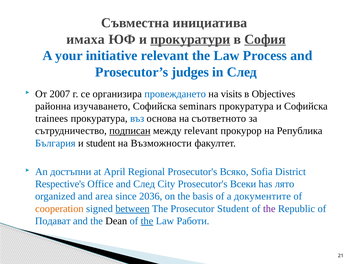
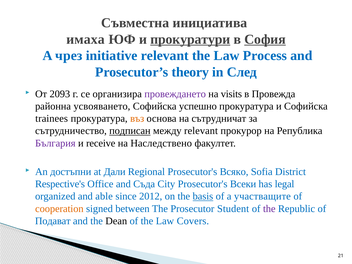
your: your -> чрез
judges: judges -> theory
2007: 2007 -> 2093
провеждането colour: blue -> purple
Objectives: Objectives -> Провежда
изучаването: изучаването -> усвояването
seminars: seminars -> успешно
въз colour: blue -> orange
съответното: съответното -> сътрудничат
България colour: blue -> purple
и student: student -> receive
Възможности: Възможности -> Наследствено
April: April -> Дали
and След: След -> Съда
лято: лято -> legal
area: area -> able
2036: 2036 -> 2012
basis underline: none -> present
документите: документите -> участващите
between underline: present -> none
the at (147, 221) underline: present -> none
Работи: Работи -> Covers
